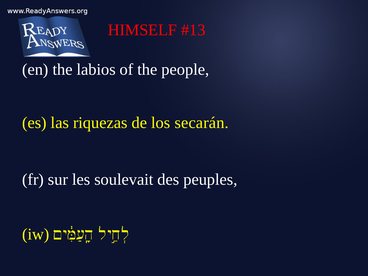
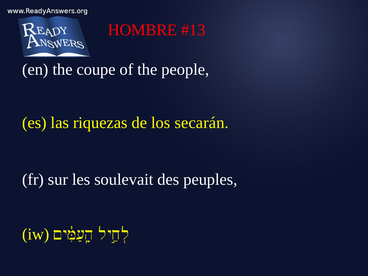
HIMSELF: HIMSELF -> HOMBRE
labios: labios -> coupe
